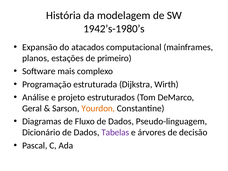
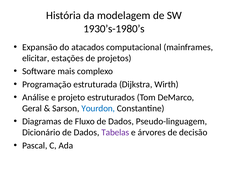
1942’s-1980’s: 1942’s-1980’s -> 1930’s-1980’s
planos: planos -> elicitar
primeiro: primeiro -> projetos
Yourdon colour: orange -> blue
